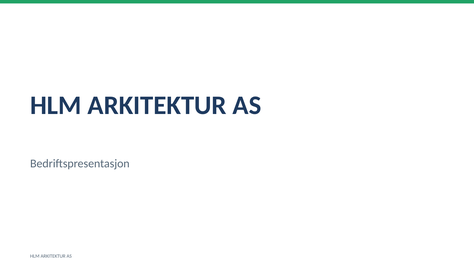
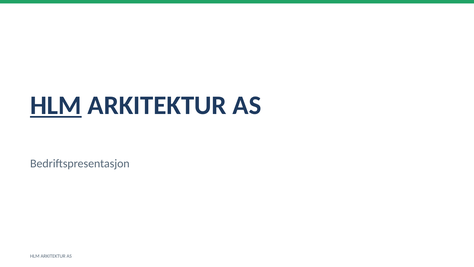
HLM at (56, 105) underline: none -> present
